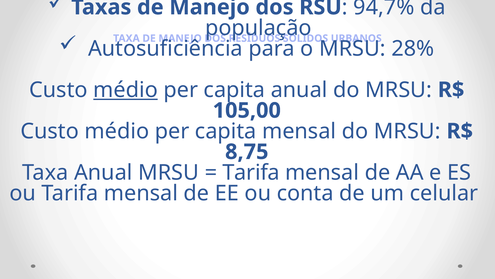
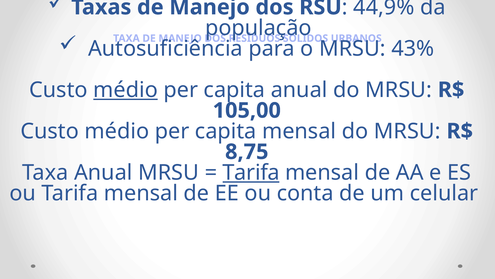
94,7%: 94,7% -> 44,9%
28%: 28% -> 43%
Tarifa at (251, 173) underline: none -> present
